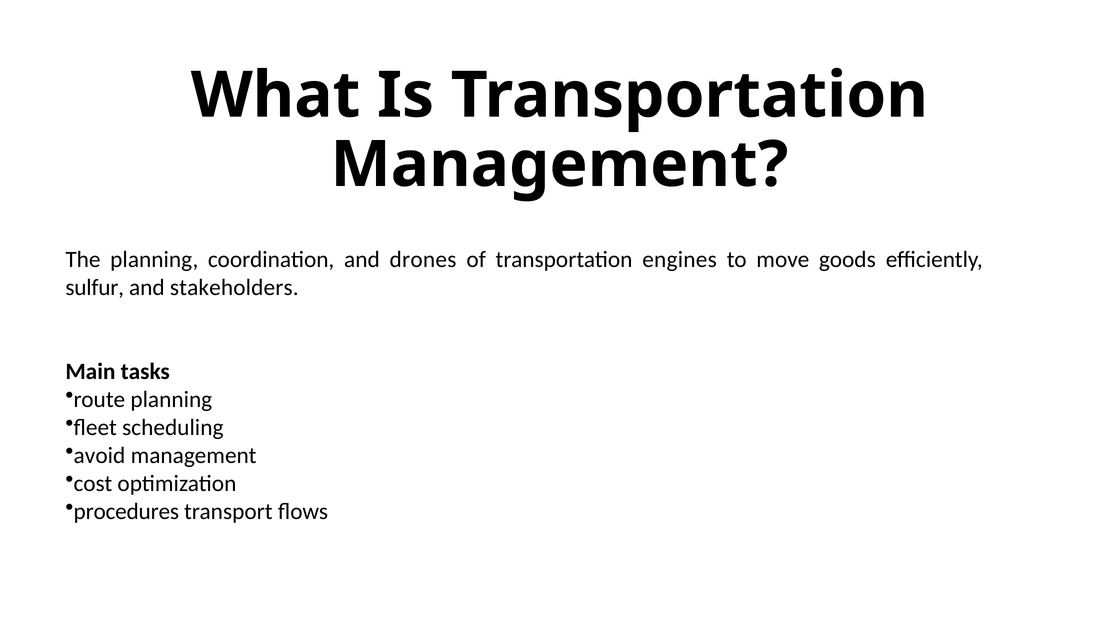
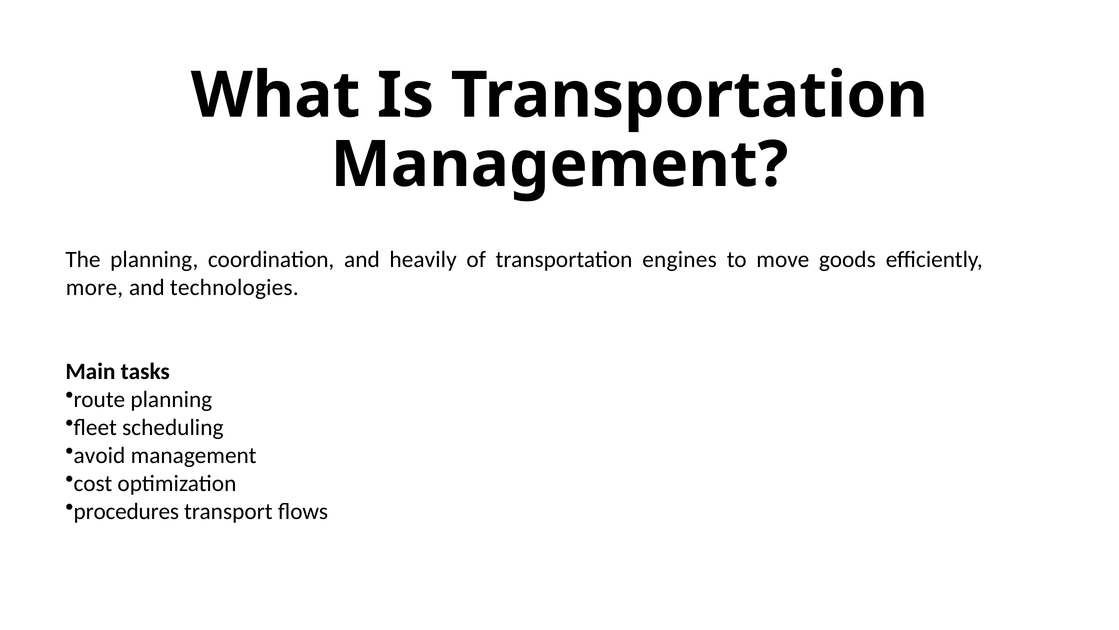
drones: drones -> heavily
sulfur: sulfur -> more
stakeholders: stakeholders -> technologies
